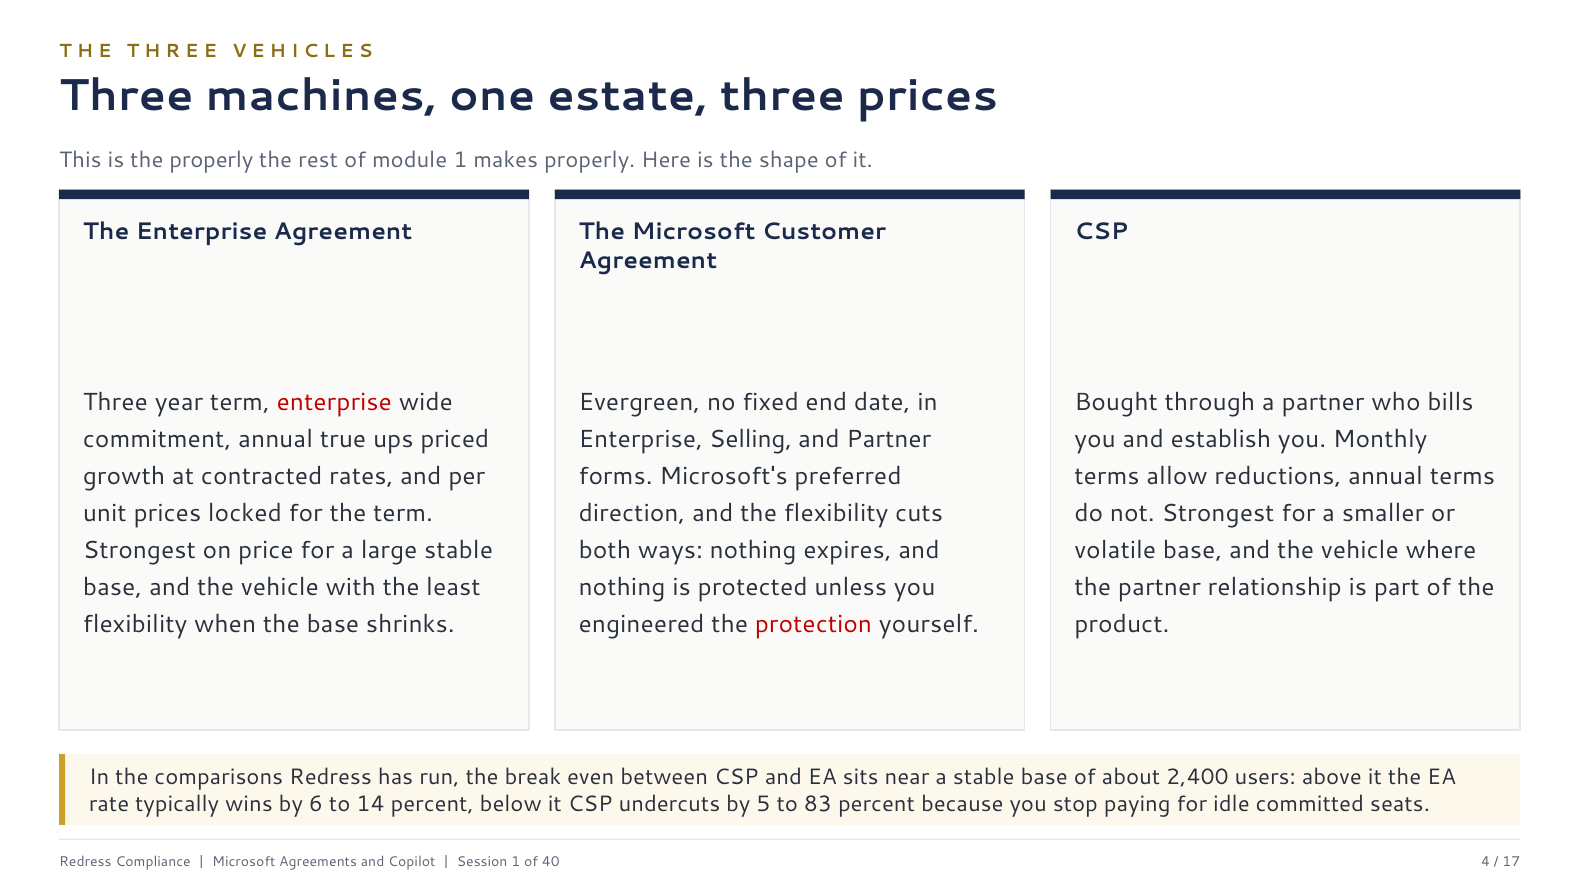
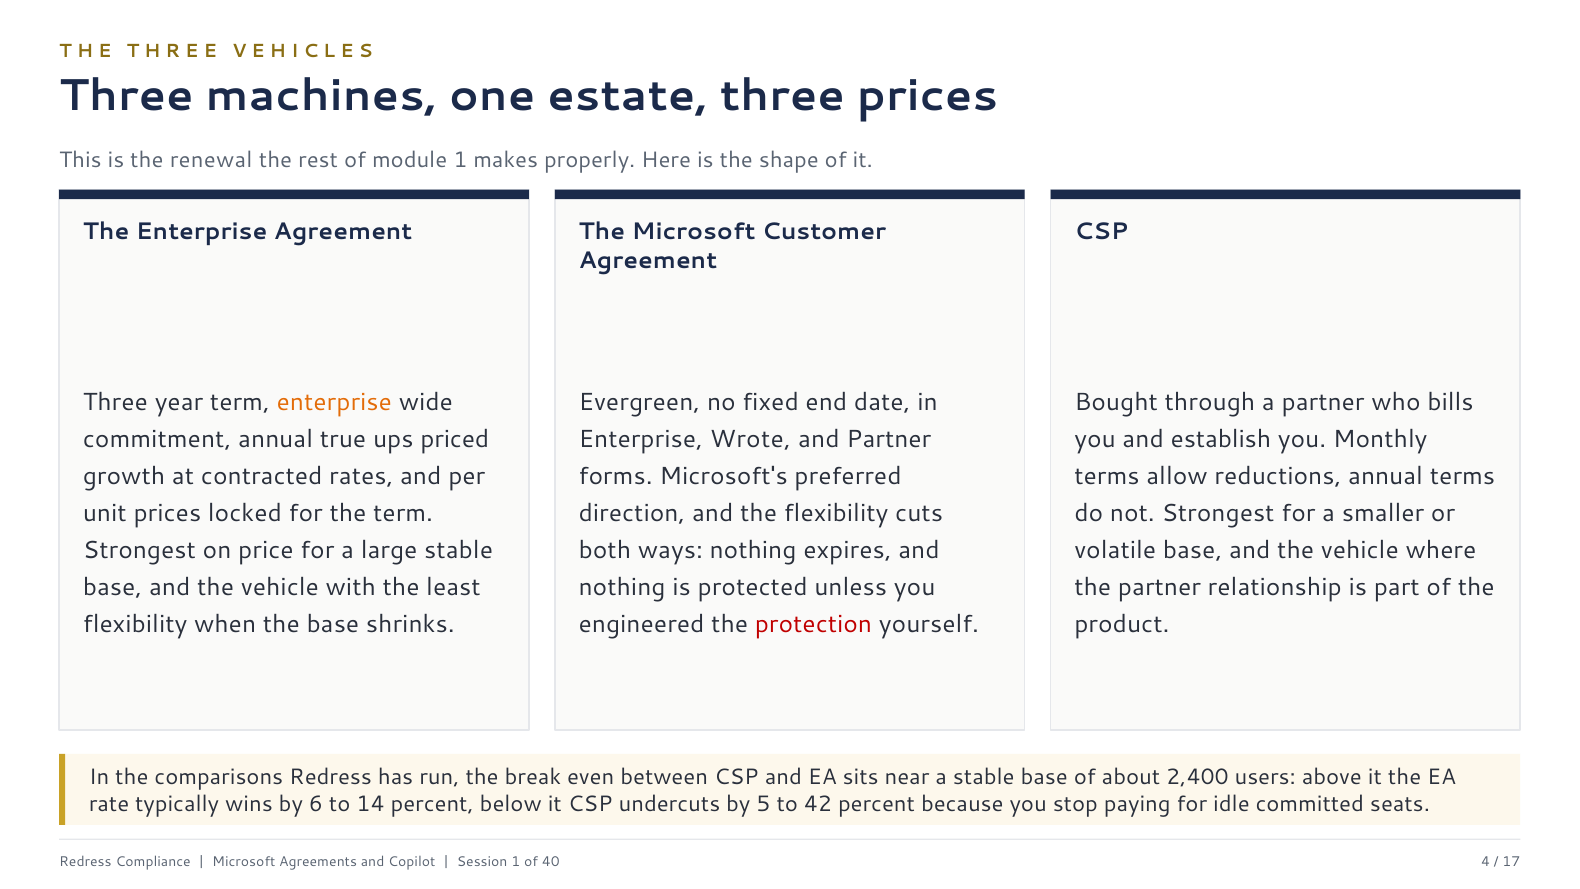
the properly: properly -> renewal
enterprise at (334, 402) colour: red -> orange
Selling: Selling -> Wrote
83: 83 -> 42
